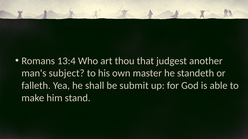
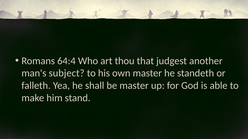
13:4: 13:4 -> 64:4
be submit: submit -> master
